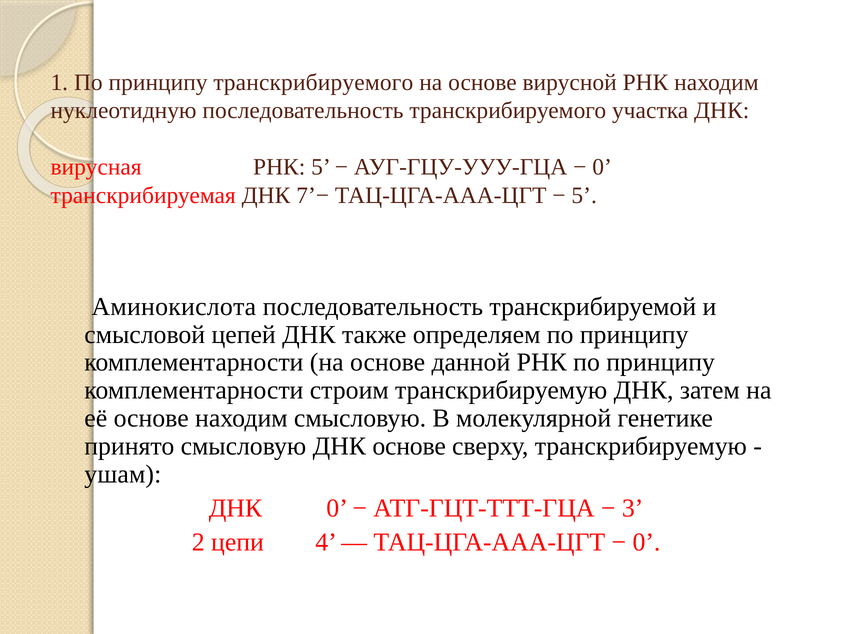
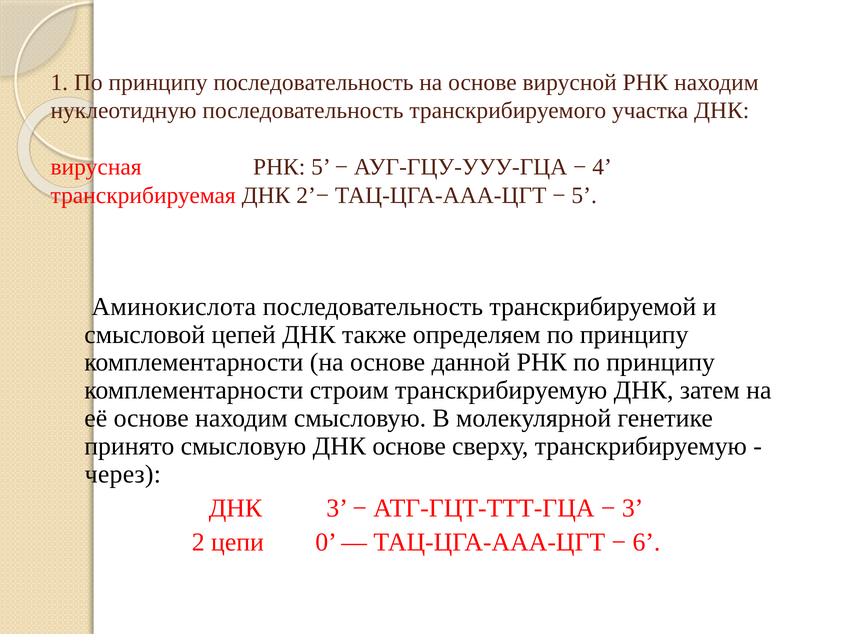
принципу транскрибируемого: транскрибируемого -> последовательность
0 at (602, 167): 0 -> 4
7’−: 7’− -> 2’−
ушам: ушам -> через
ДНК 0: 0 -> 3
4: 4 -> 0
0 at (646, 542): 0 -> 6
